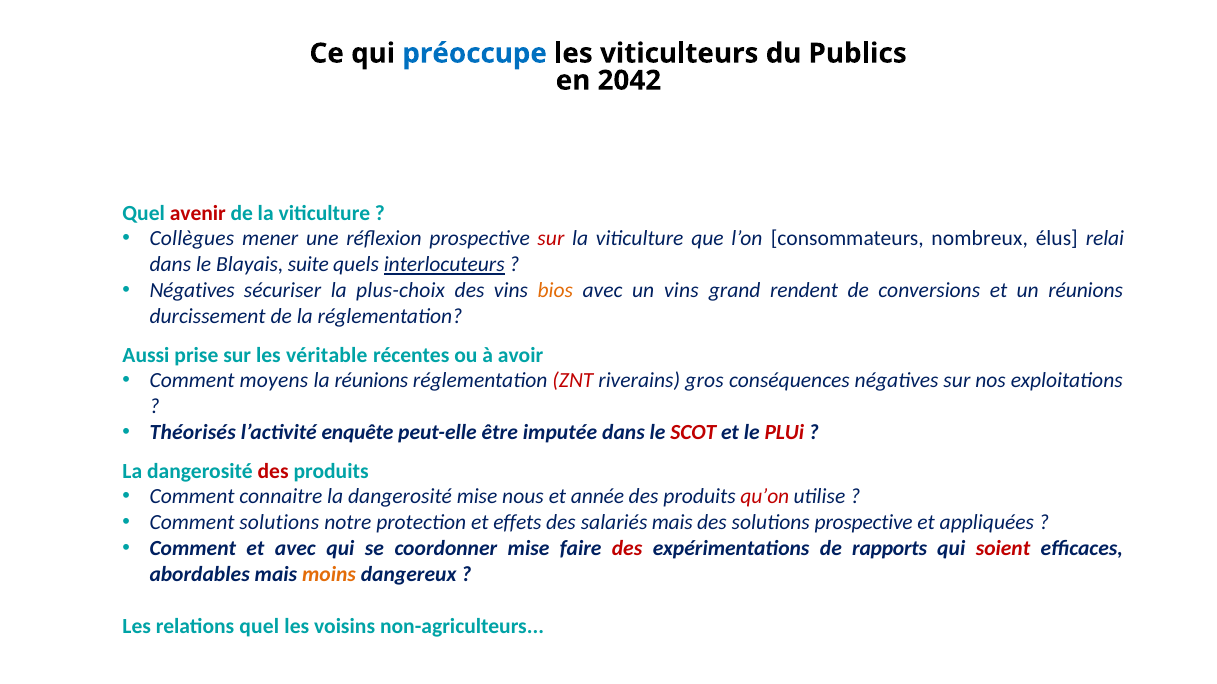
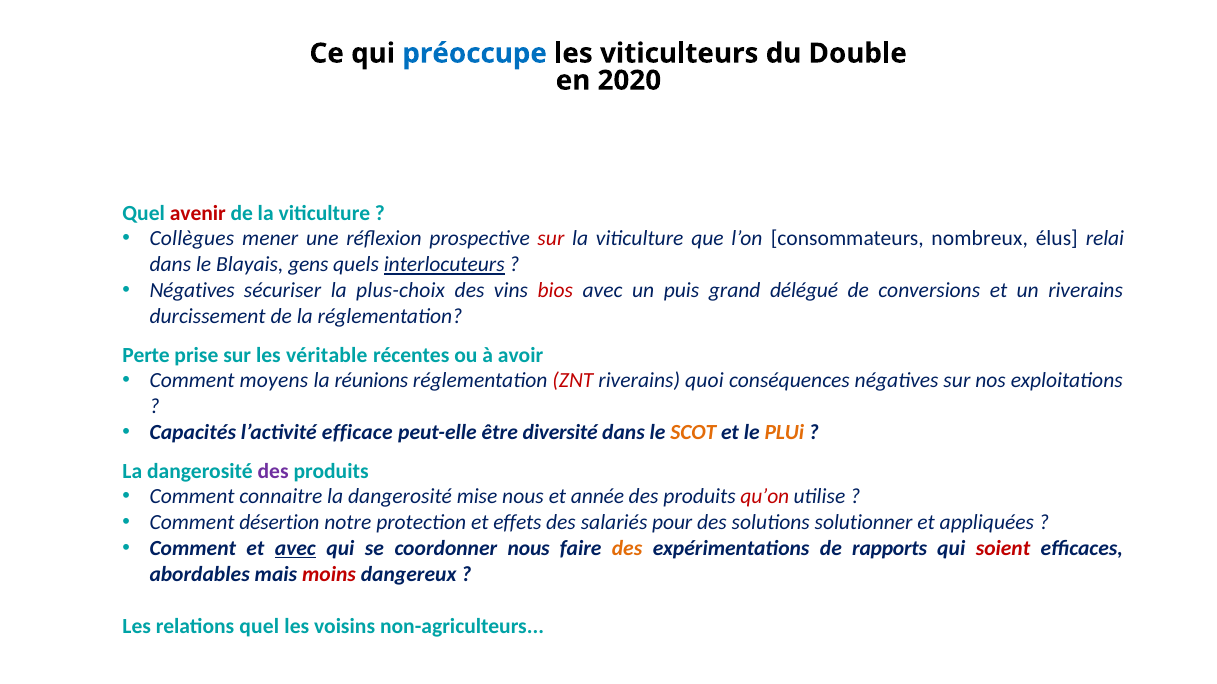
Publics: Publics -> Double
2042: 2042 -> 2020
suite: suite -> gens
bios colour: orange -> red
un vins: vins -> puis
rendent: rendent -> délégué
un réunions: réunions -> riverains
Aussi: Aussi -> Perte
gros: gros -> quoi
Théorisés: Théorisés -> Capacités
enquête: enquête -> efficace
imputée: imputée -> diversité
SCOT colour: red -> orange
PLUi colour: red -> orange
des at (273, 471) colour: red -> purple
Comment solutions: solutions -> désertion
salariés mais: mais -> pour
solutions prospective: prospective -> solutionner
avec at (295, 549) underline: none -> present
coordonner mise: mise -> nous
des at (627, 549) colour: red -> orange
moins colour: orange -> red
